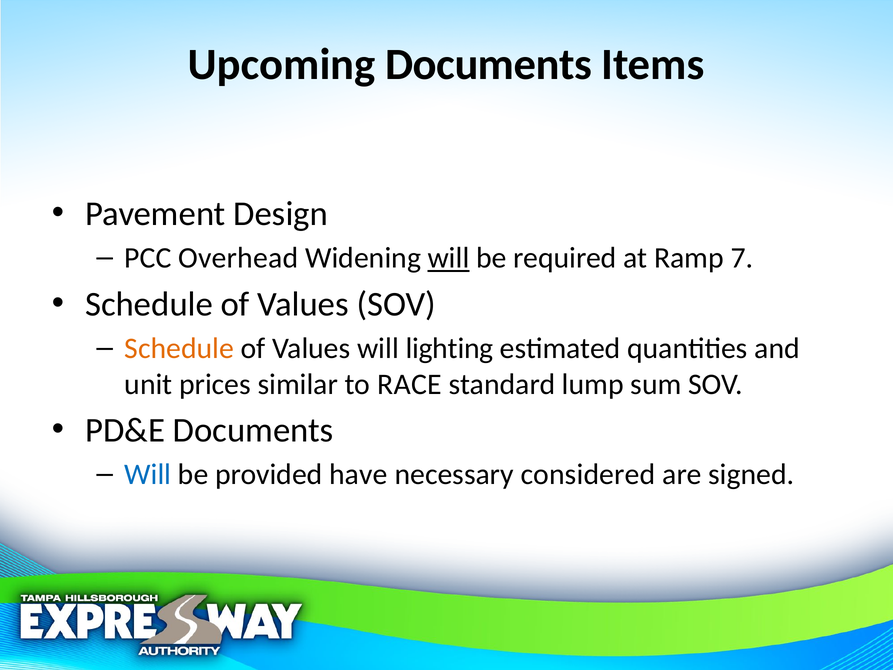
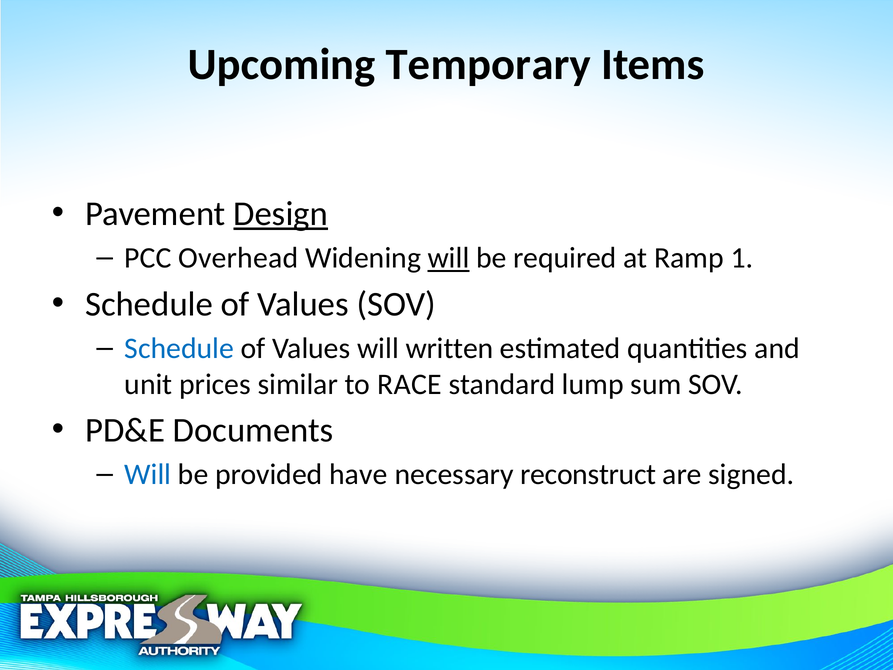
Upcoming Documents: Documents -> Temporary
Design underline: none -> present
7: 7 -> 1
Schedule at (179, 348) colour: orange -> blue
lighting: lighting -> written
considered: considered -> reconstruct
